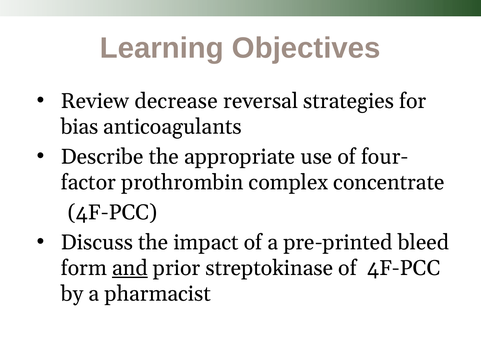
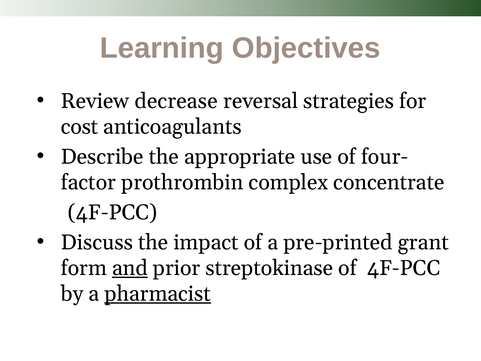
bias: bias -> cost
bleed: bleed -> grant
pharmacist underline: none -> present
